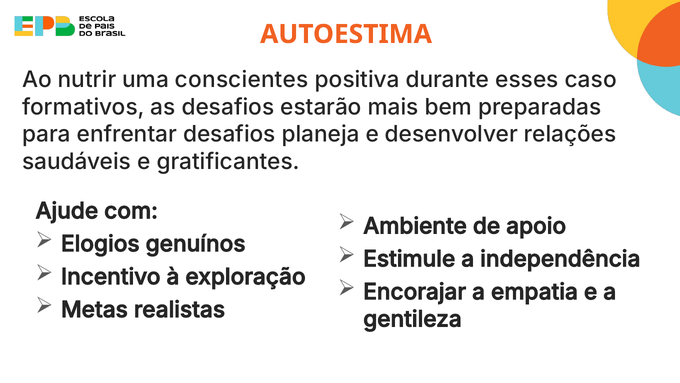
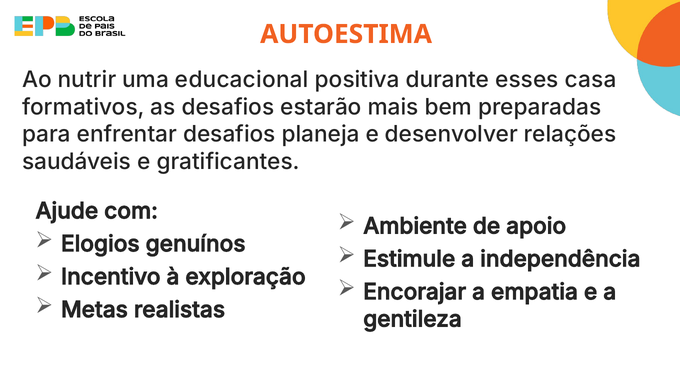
conscientes: conscientes -> educacional
caso: caso -> casa
